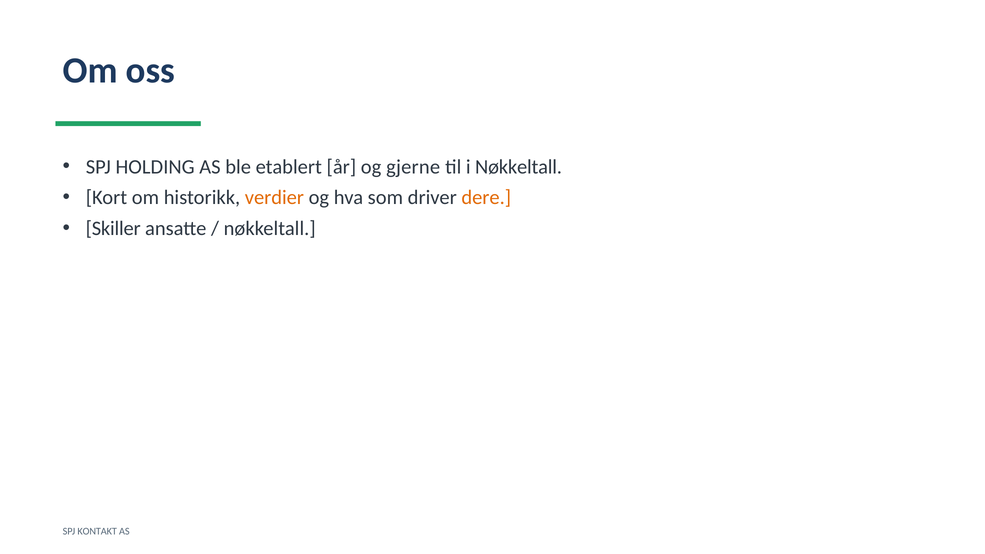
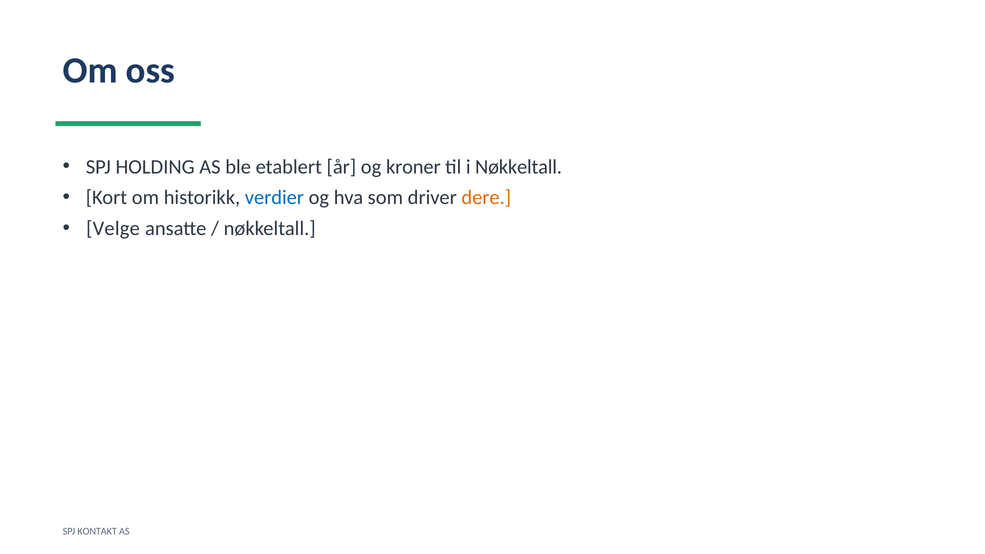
gjerne: gjerne -> kroner
verdier colour: orange -> blue
Skiller: Skiller -> Velge
